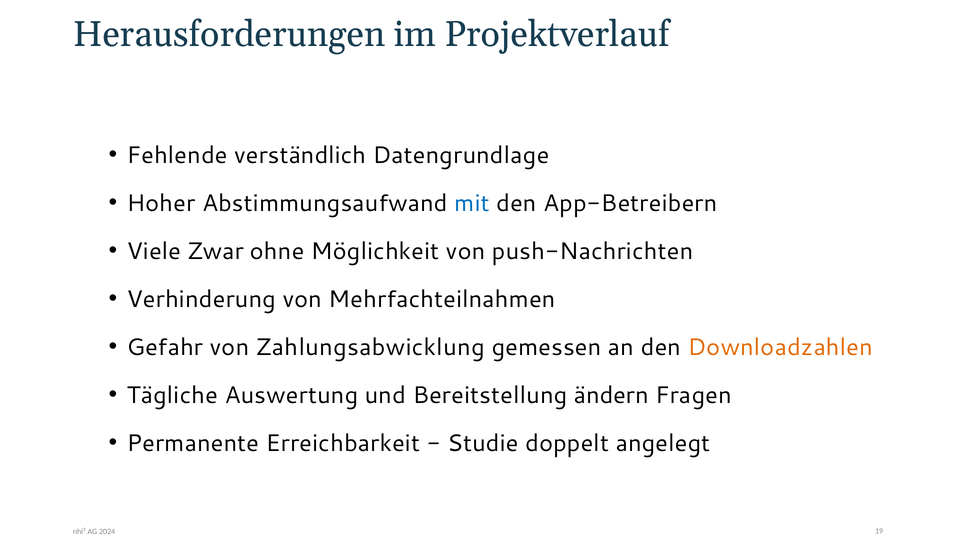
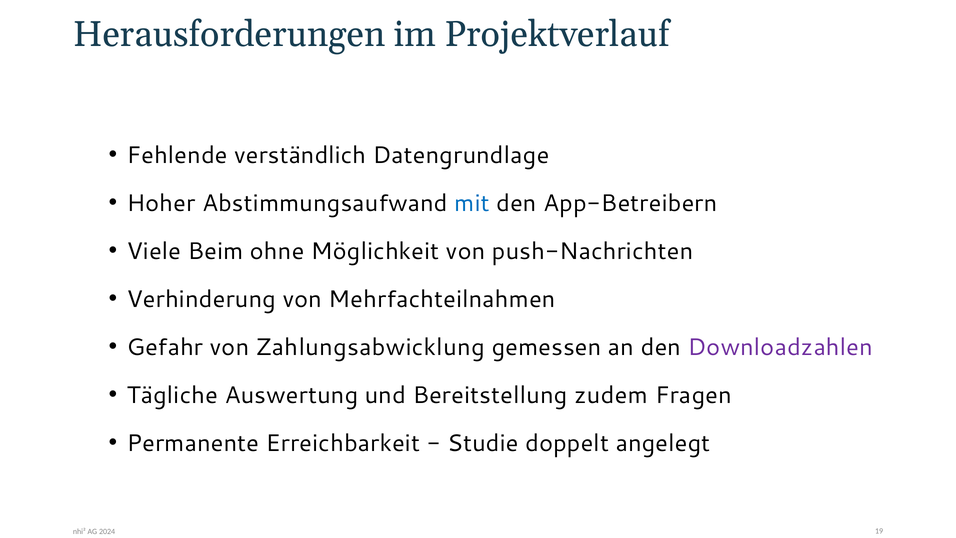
Zwar: Zwar -> Beim
Downloadzahlen colour: orange -> purple
ändern: ändern -> zudem
